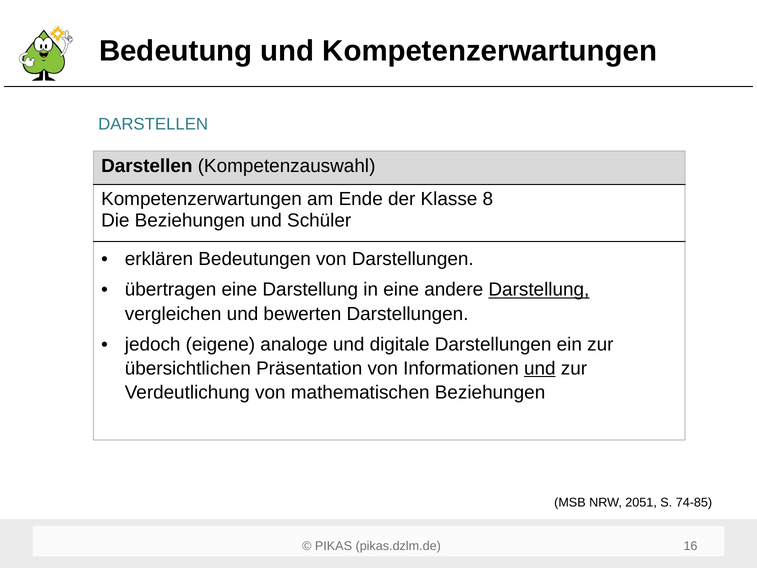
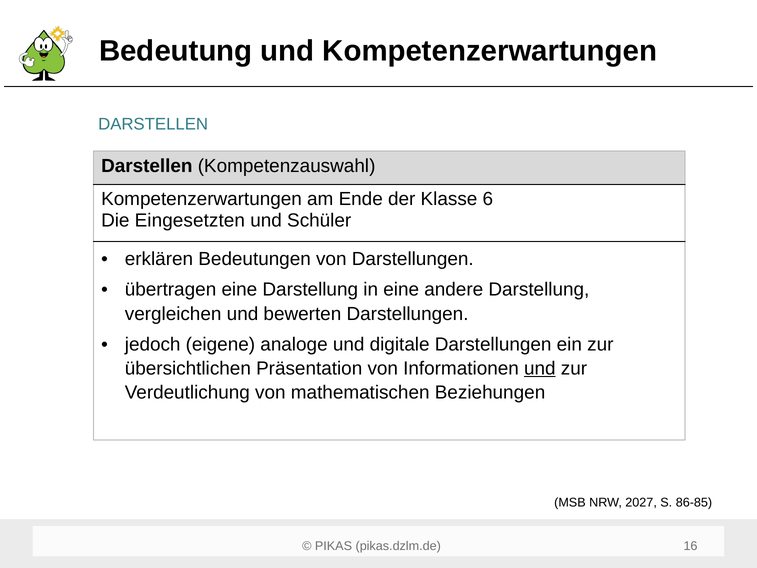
8: 8 -> 6
Die Beziehungen: Beziehungen -> Eingesetzten
Darstellung at (539, 290) underline: present -> none
2051: 2051 -> 2027
74-85: 74-85 -> 86-85
